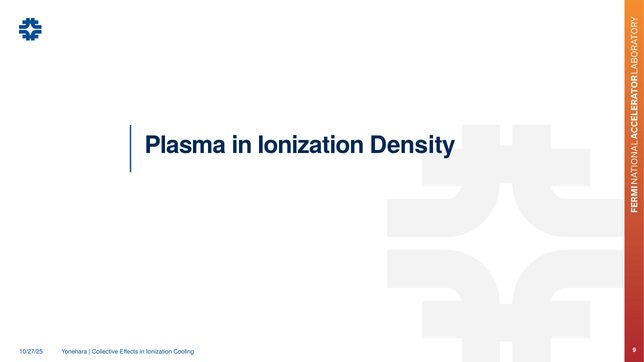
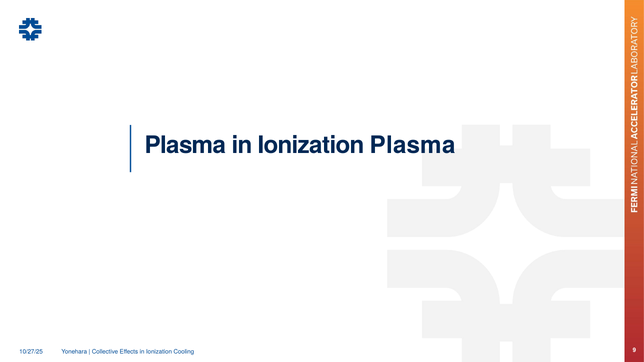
Ionization Density: Density -> Plasma
